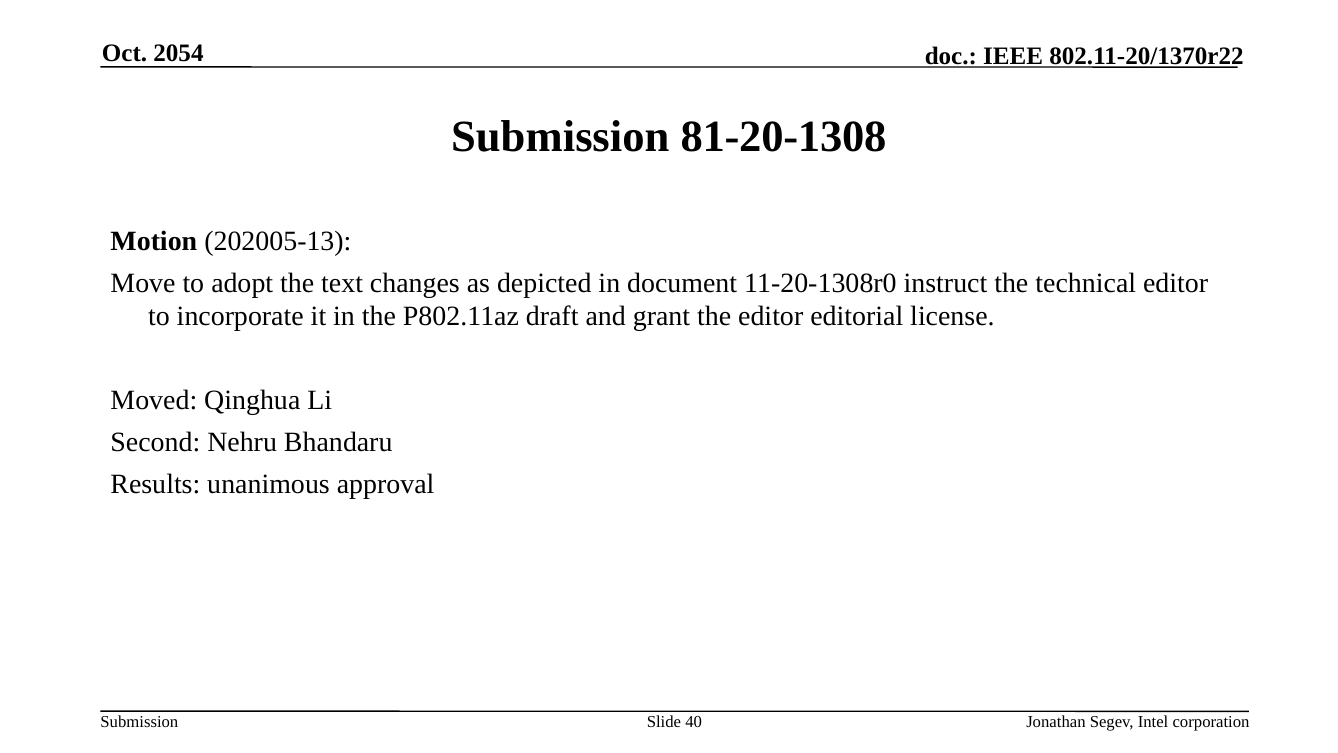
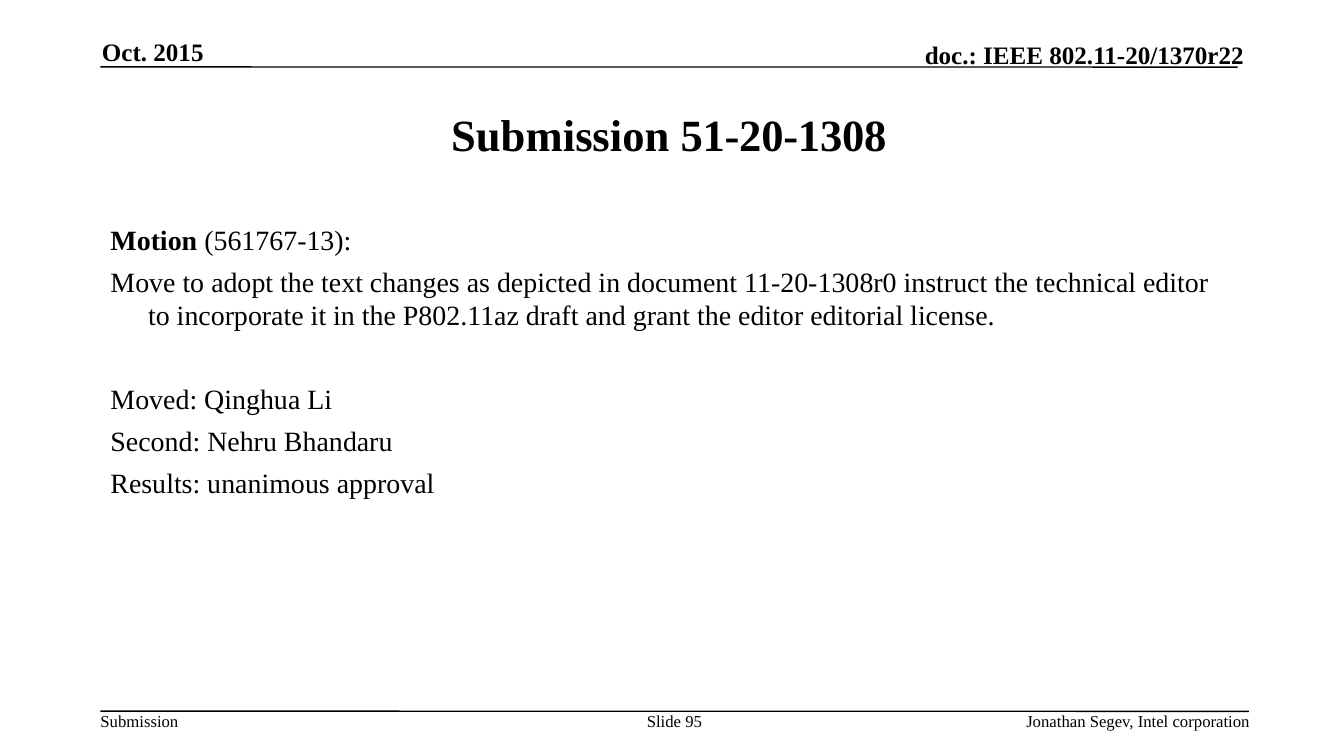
2054: 2054 -> 2015
81-20-1308: 81-20-1308 -> 51-20-1308
202005-13: 202005-13 -> 561767-13
40: 40 -> 95
